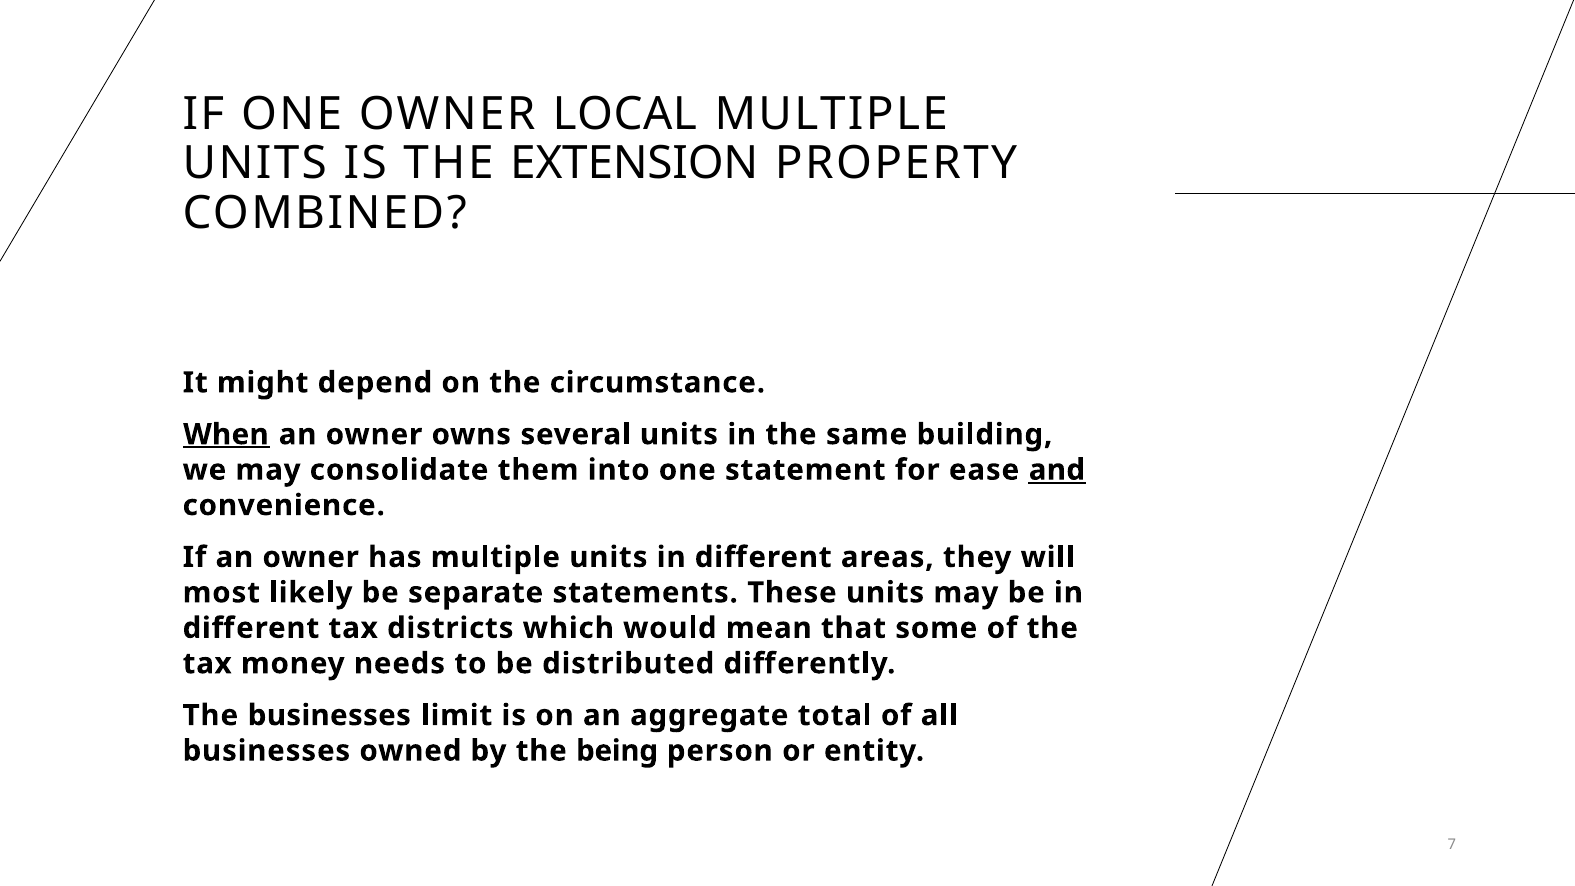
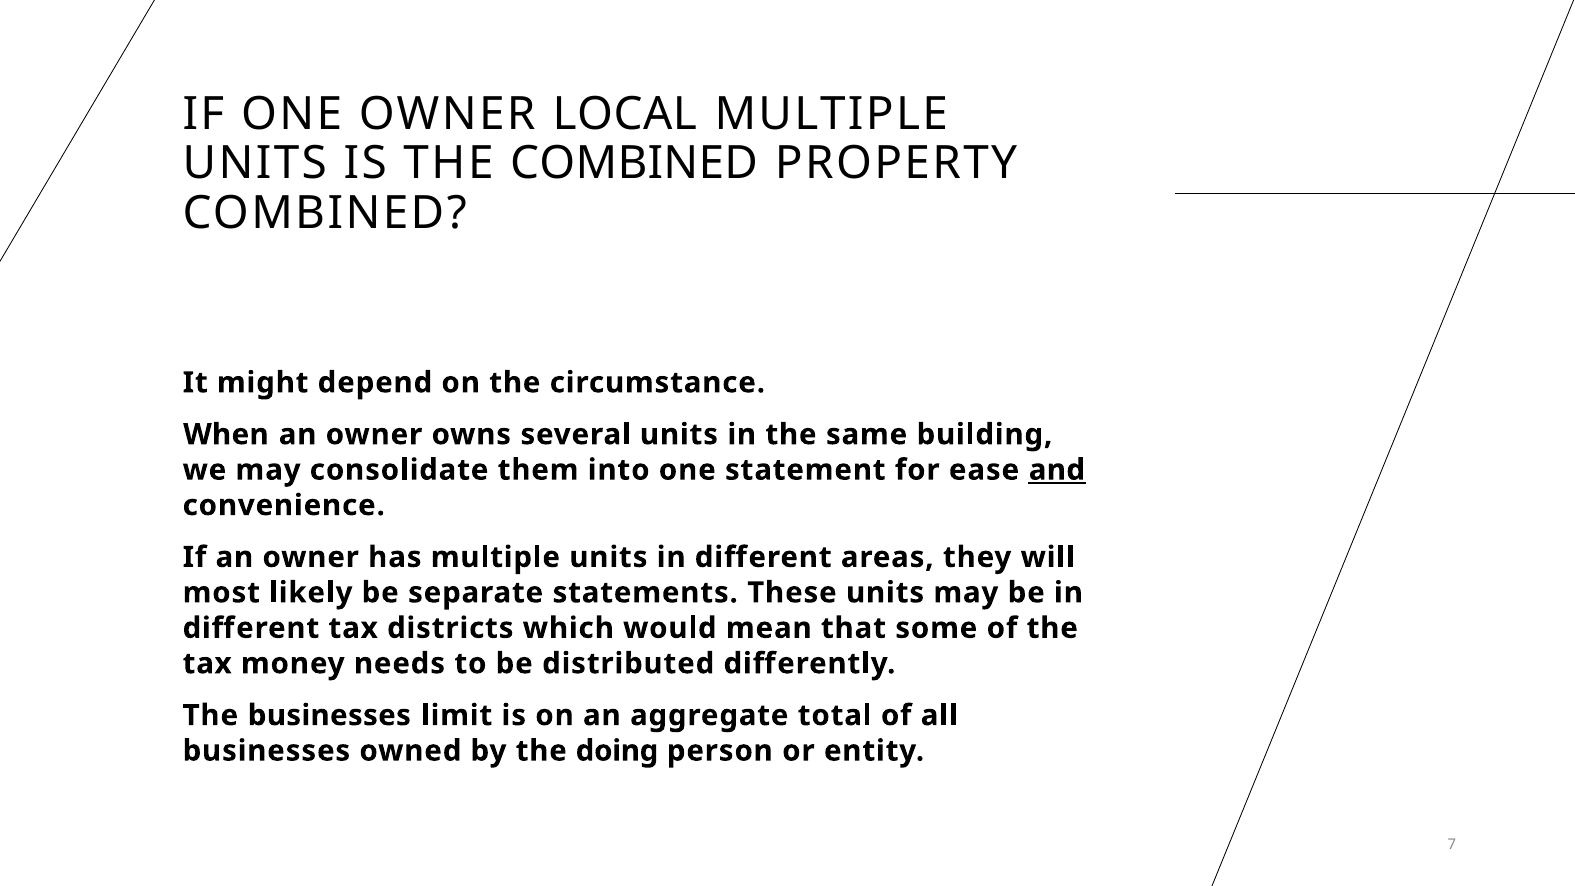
THE EXTENSION: EXTENSION -> COMBINED
When underline: present -> none
being: being -> doing
